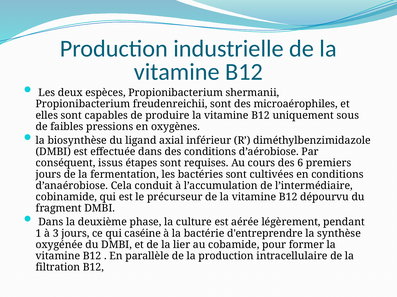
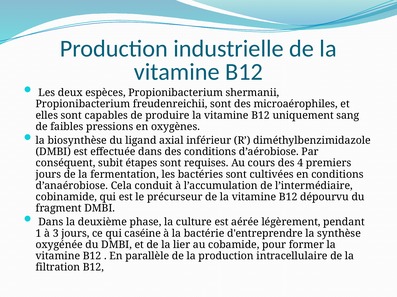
sous: sous -> sang
issus: issus -> subit
6: 6 -> 4
